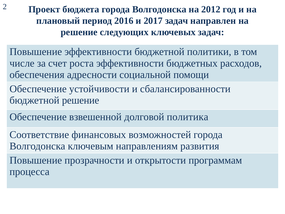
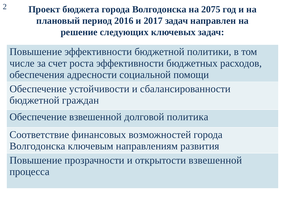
2012: 2012 -> 2075
бюджетной решение: решение -> граждан
открытости программам: программам -> взвешенной
